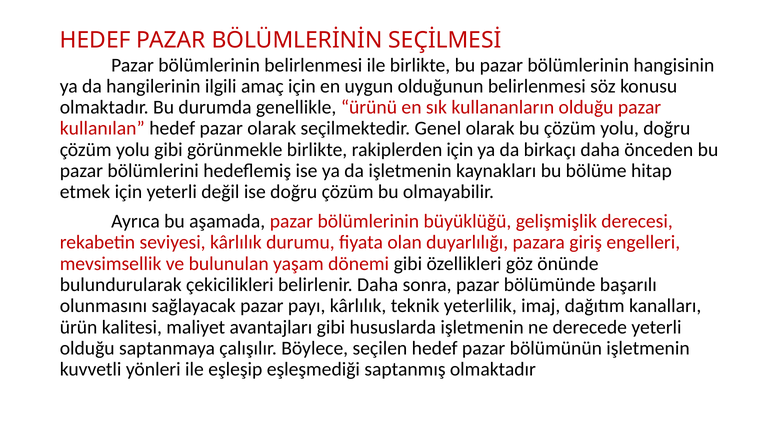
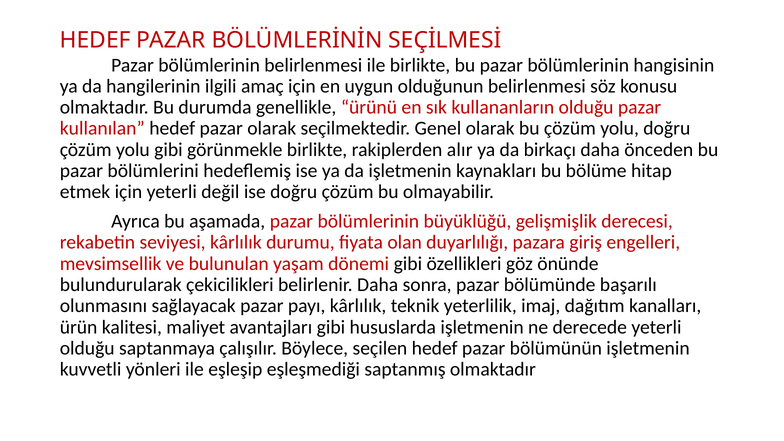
rakiplerden için: için -> alır
